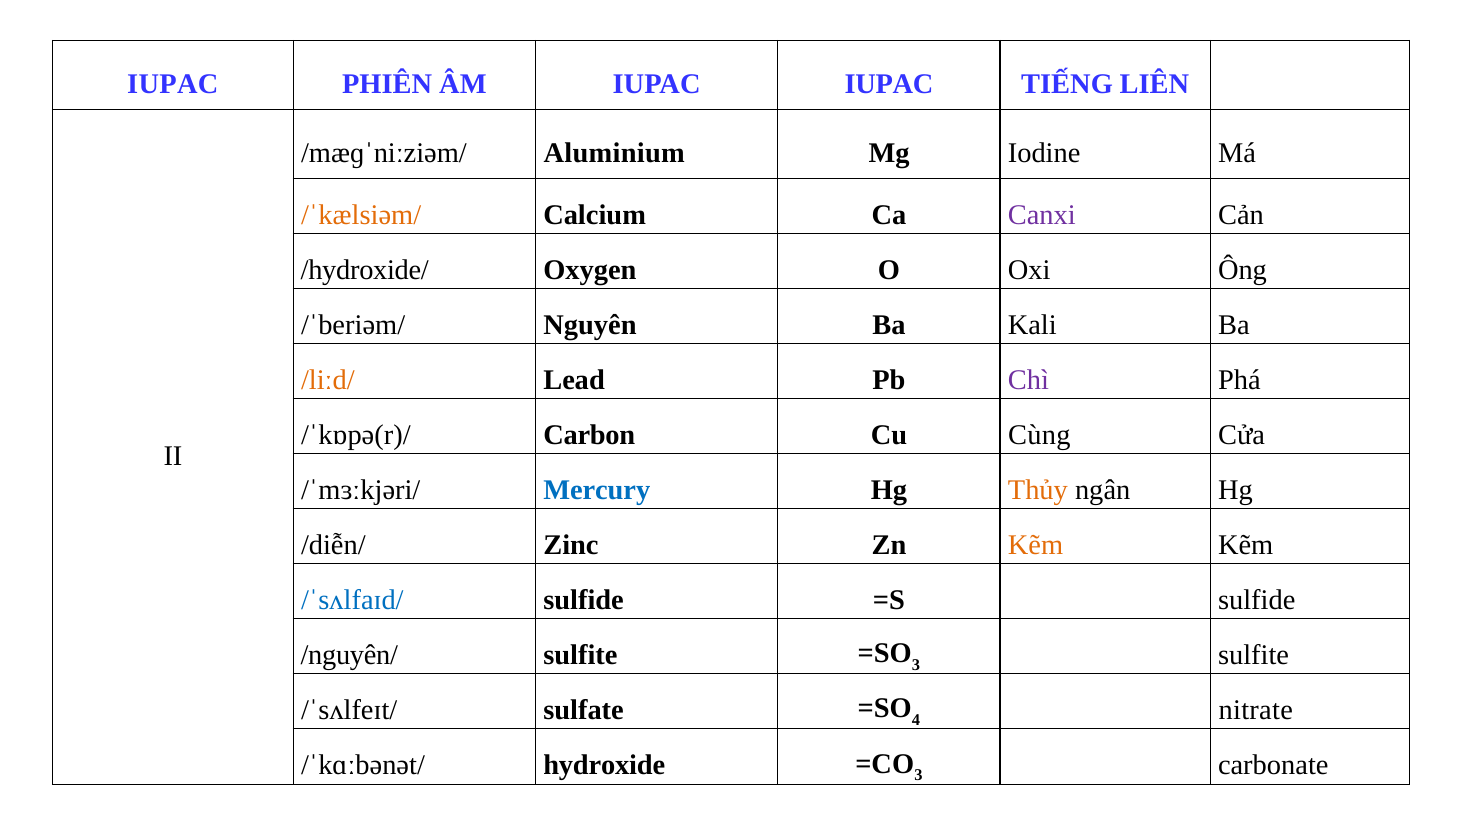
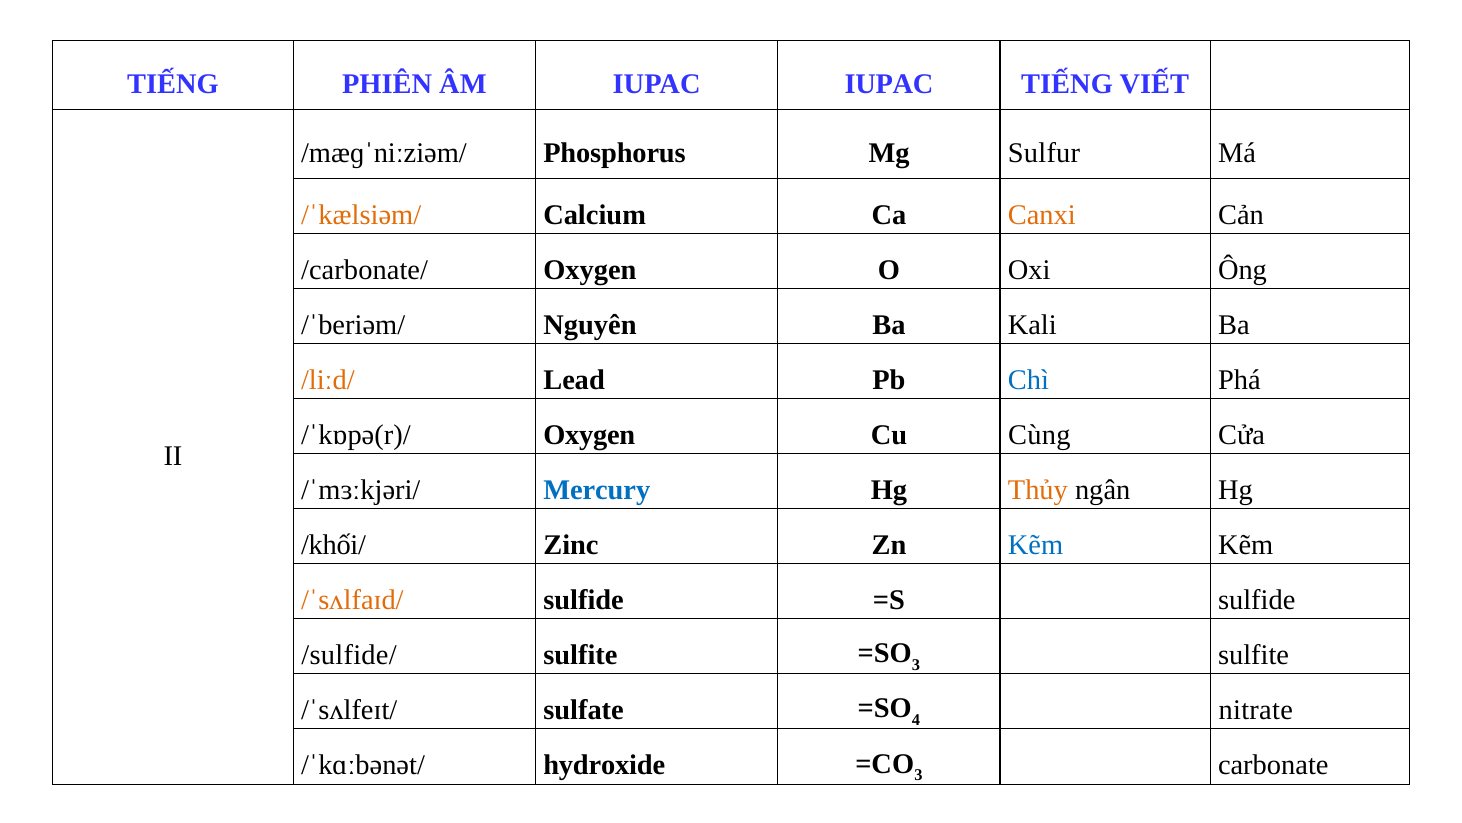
IUPAC at (173, 84): IUPAC -> TIẾNG
LIÊN: LIÊN -> VIẾT
Aluminium: Aluminium -> Phosphorus
Iodine: Iodine -> Sulfur
Canxi colour: purple -> orange
/hydroxide/: /hydroxide/ -> /carbonate/
Chì colour: purple -> blue
/ˈkɒpə(r)/ Carbon: Carbon -> Oxygen
/diễn/: /diễn/ -> /khối/
Kẽm at (1036, 544) colour: orange -> blue
/ˈsʌlfaɪd/ colour: blue -> orange
/nguyên/: /nguyên/ -> /sulfide/
